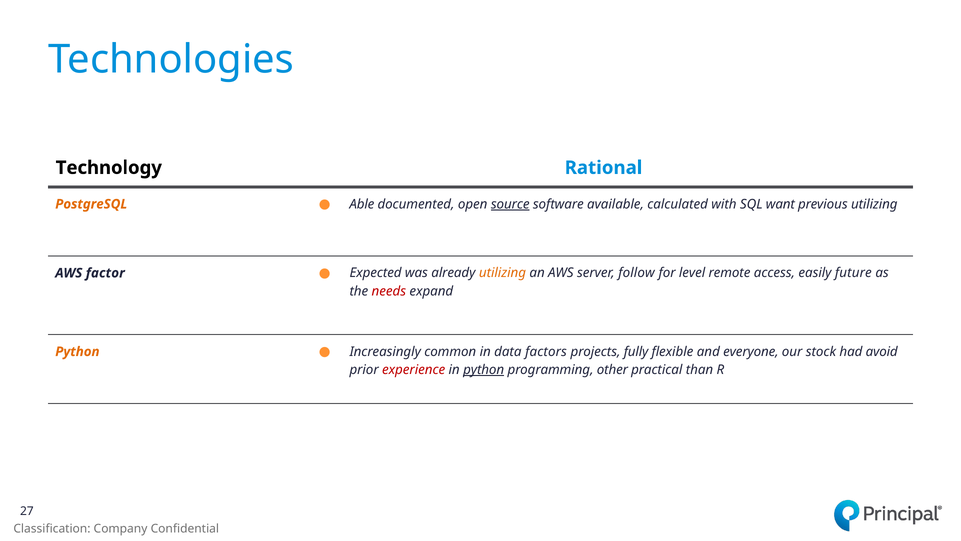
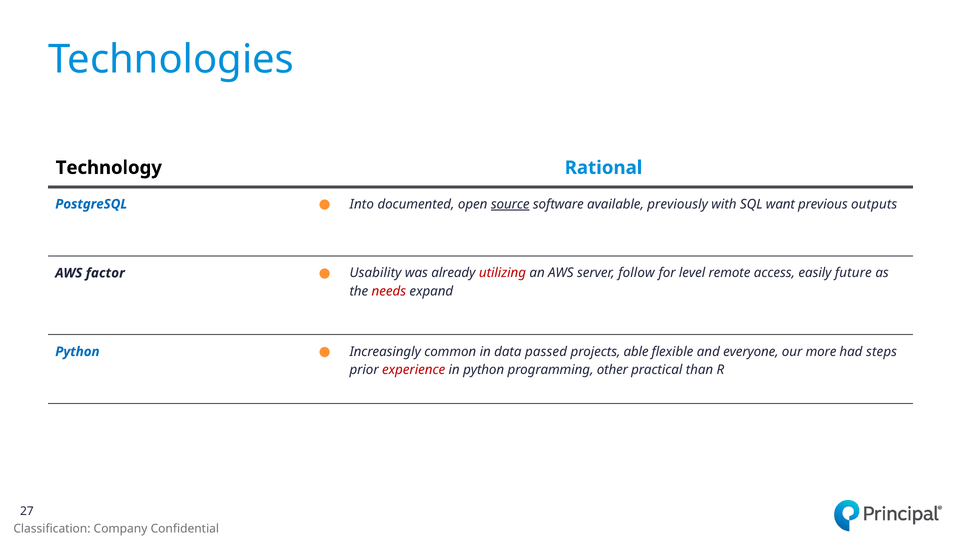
PostgreSQL colour: orange -> blue
Able: Able -> Into
calculated: calculated -> previously
previous utilizing: utilizing -> outputs
Expected: Expected -> Usability
utilizing at (502, 273) colour: orange -> red
Python at (77, 351) colour: orange -> blue
factors: factors -> passed
fully: fully -> able
stock: stock -> more
avoid: avoid -> steps
python at (484, 370) underline: present -> none
